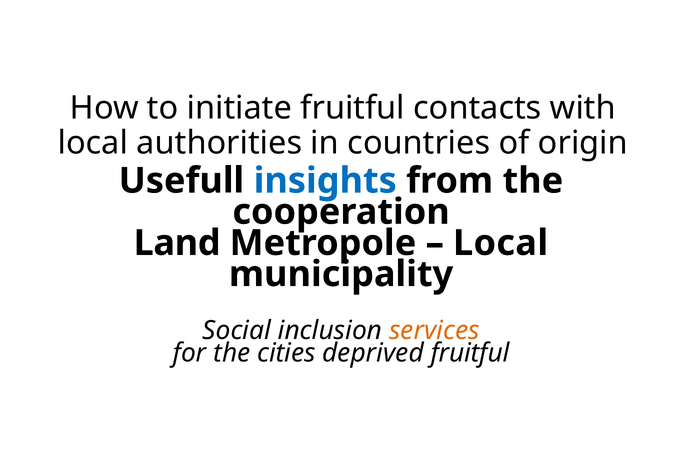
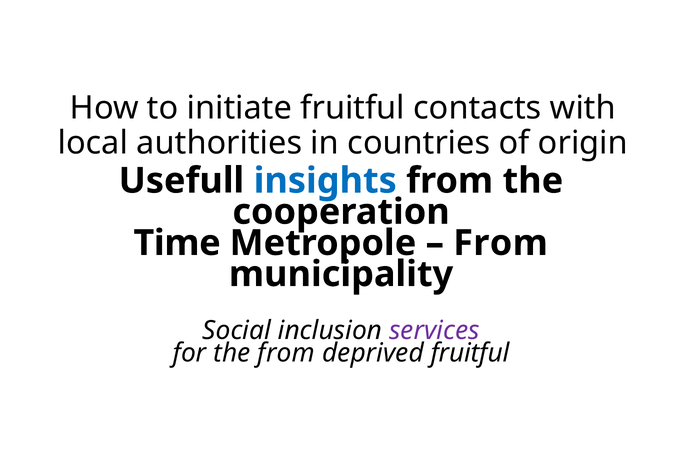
Land: Land -> Time
Local at (500, 243): Local -> From
services colour: orange -> purple
the cities: cities -> from
